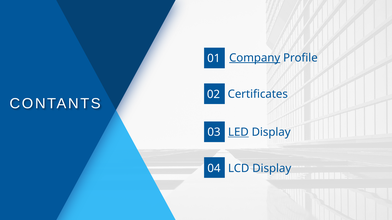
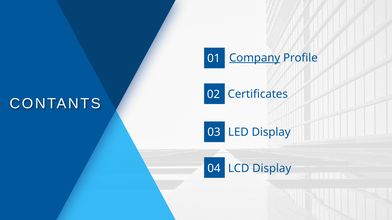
LED underline: present -> none
